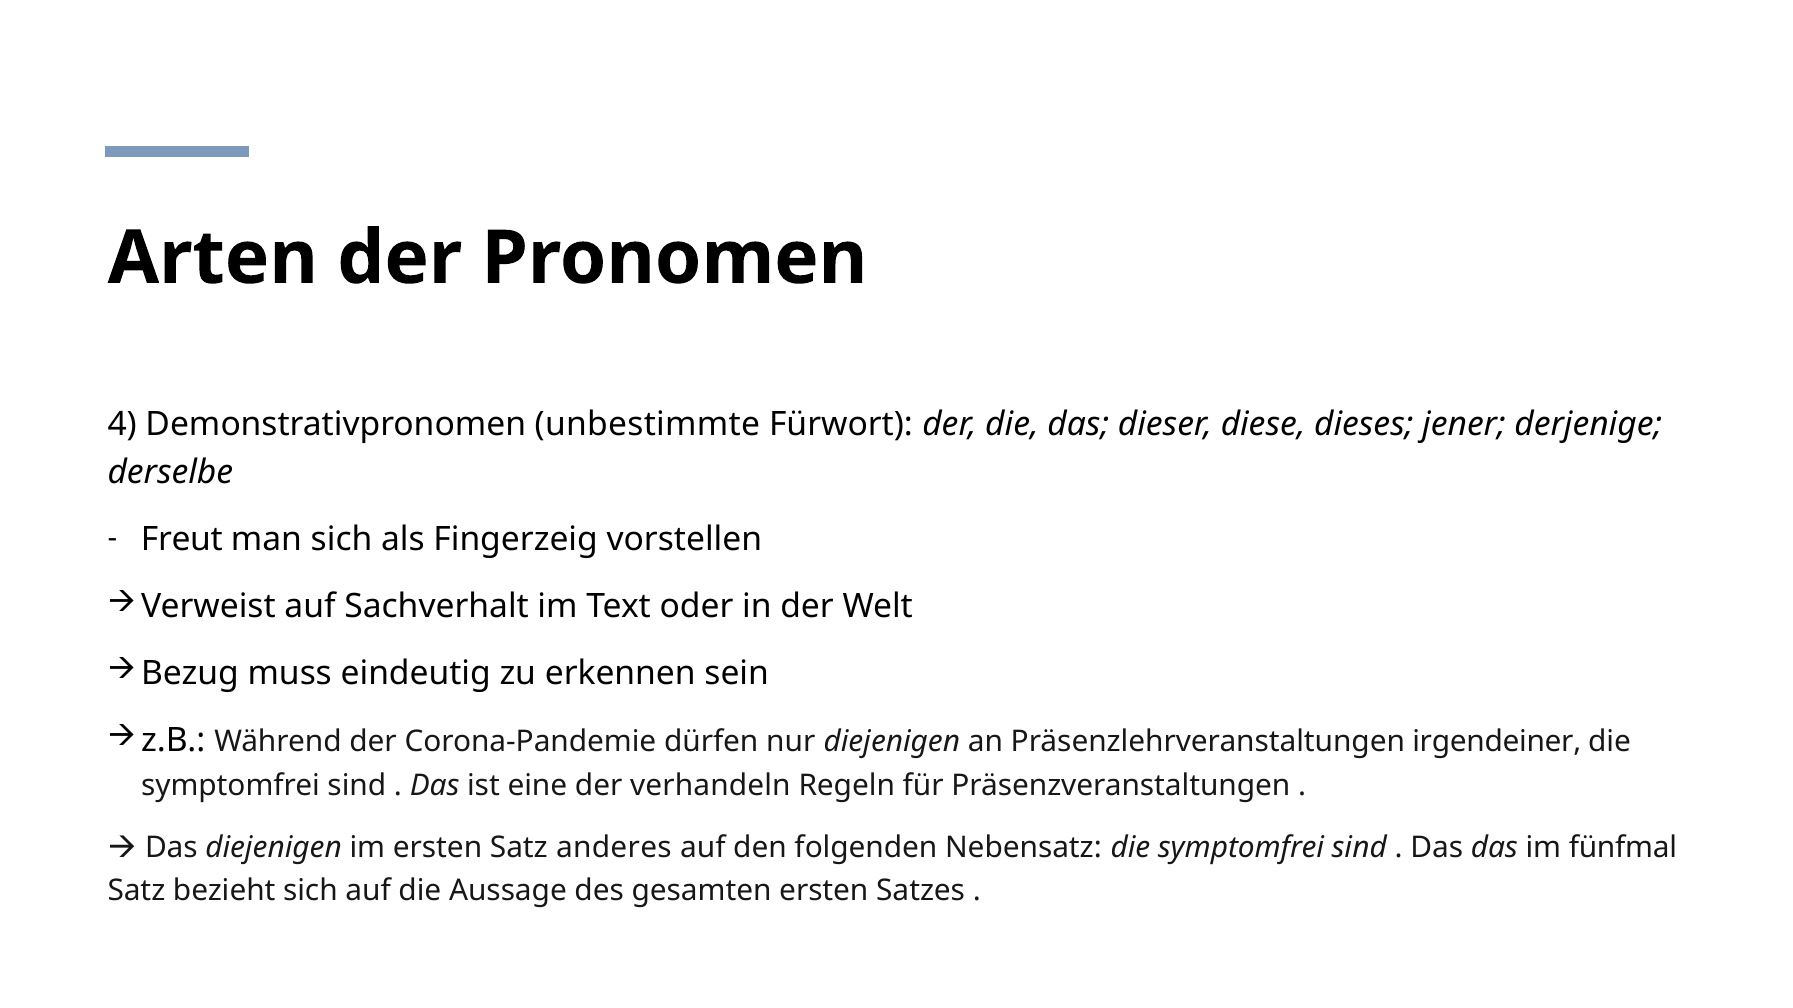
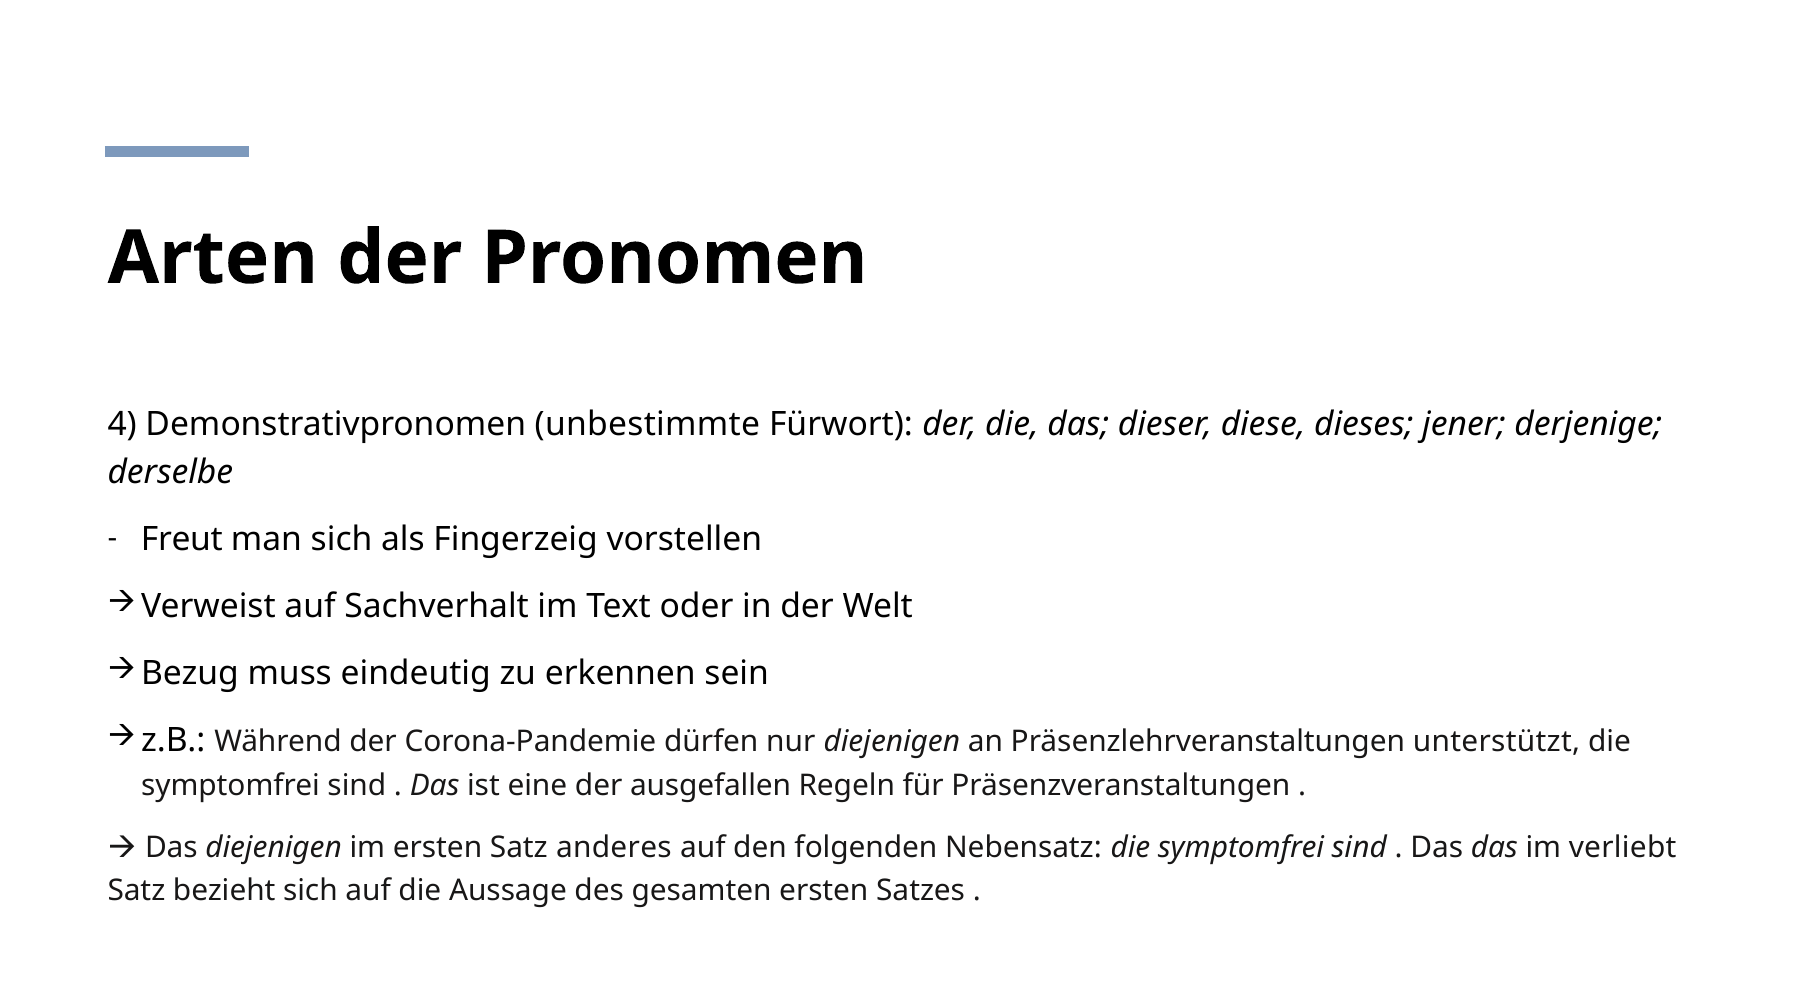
irgendeiner: irgendeiner -> unterstützt
verhandeln: verhandeln -> ausgefallen
fünfmal: fünfmal -> verliebt
